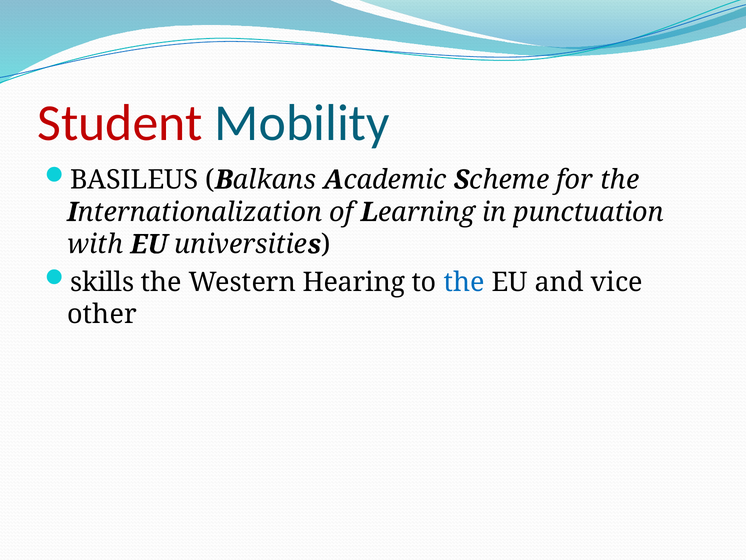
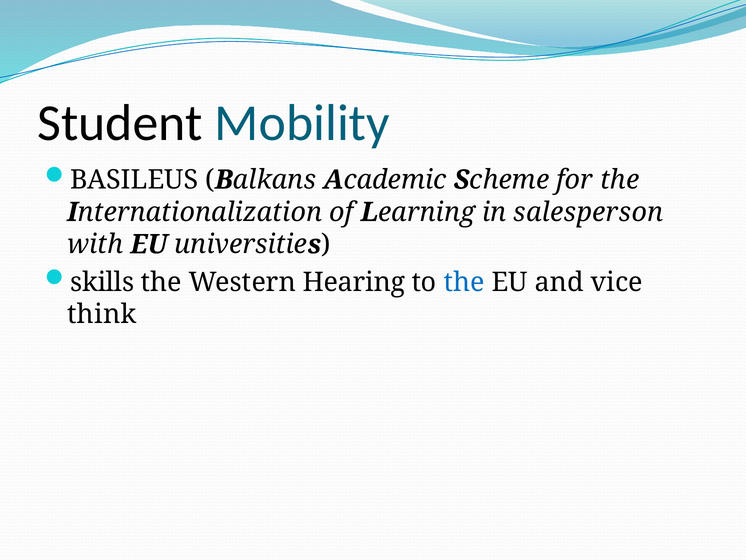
Student colour: red -> black
punctuation: punctuation -> salesperson
other: other -> think
